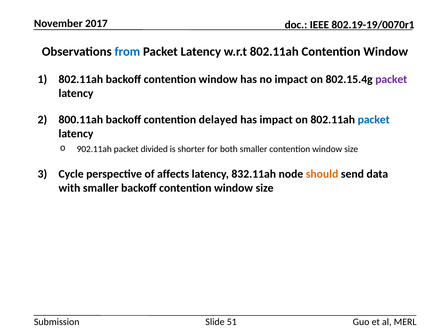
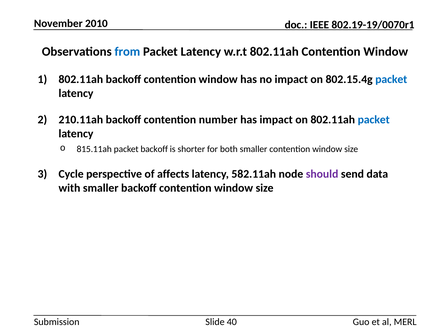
2017: 2017 -> 2010
packet at (391, 80) colour: purple -> blue
800.11ah: 800.11ah -> 210.11ah
delayed: delayed -> number
902.11ah: 902.11ah -> 815.11ah
packet divided: divided -> backoff
832.11ah: 832.11ah -> 582.11ah
should colour: orange -> purple
51: 51 -> 40
